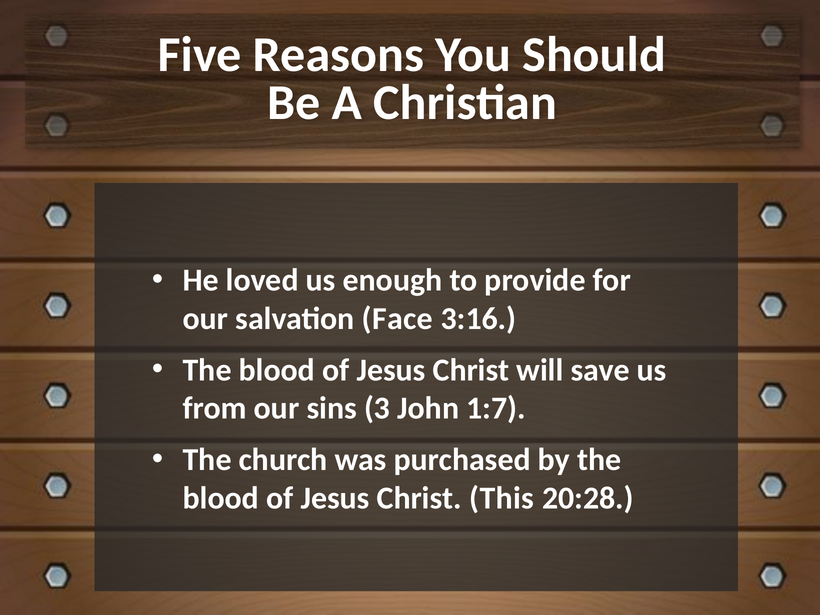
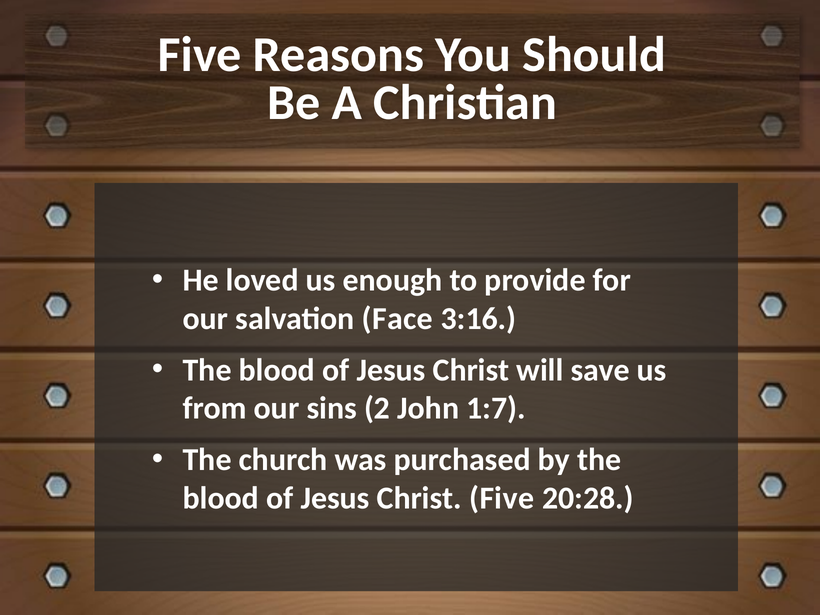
3: 3 -> 2
Christ This: This -> Five
